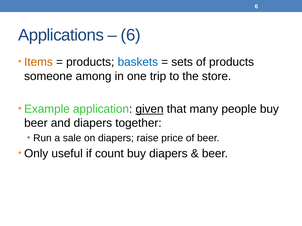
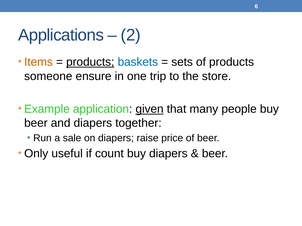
6 at (131, 35): 6 -> 2
products at (90, 62) underline: none -> present
among: among -> ensure
